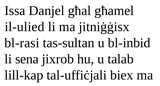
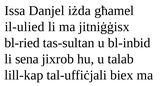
għal: għal -> iżda
bl-rasi: bl-rasi -> bl-ried
